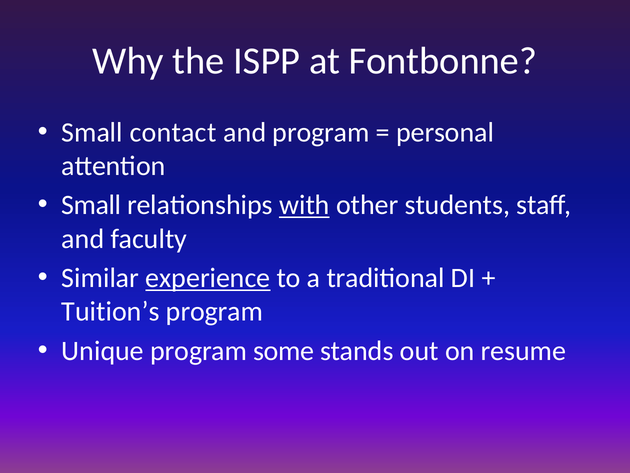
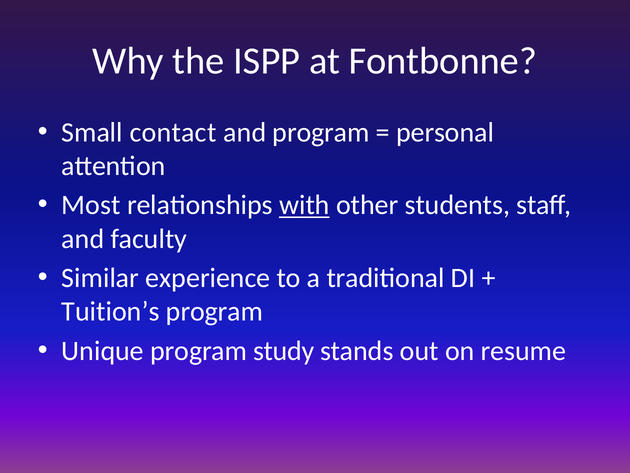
Small at (91, 205): Small -> Most
experience underline: present -> none
some: some -> study
